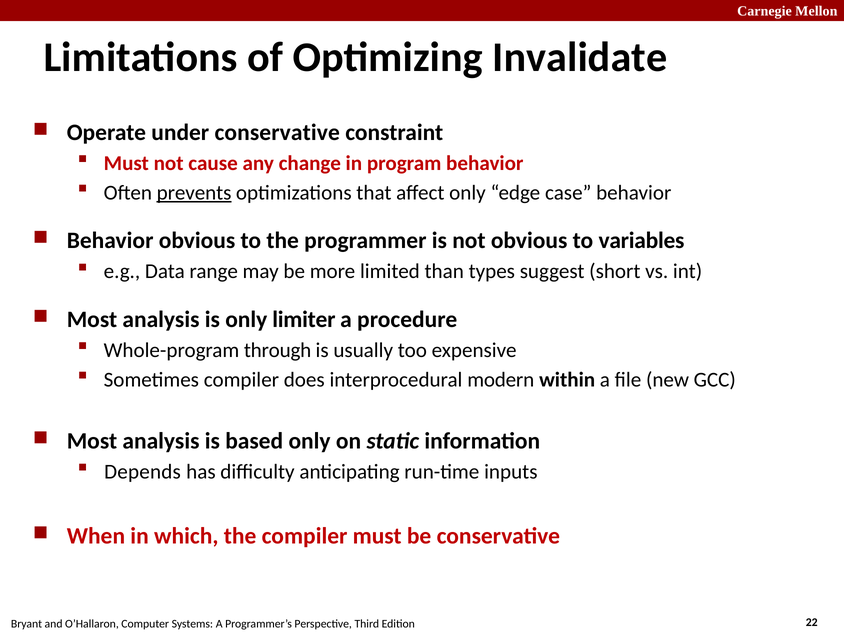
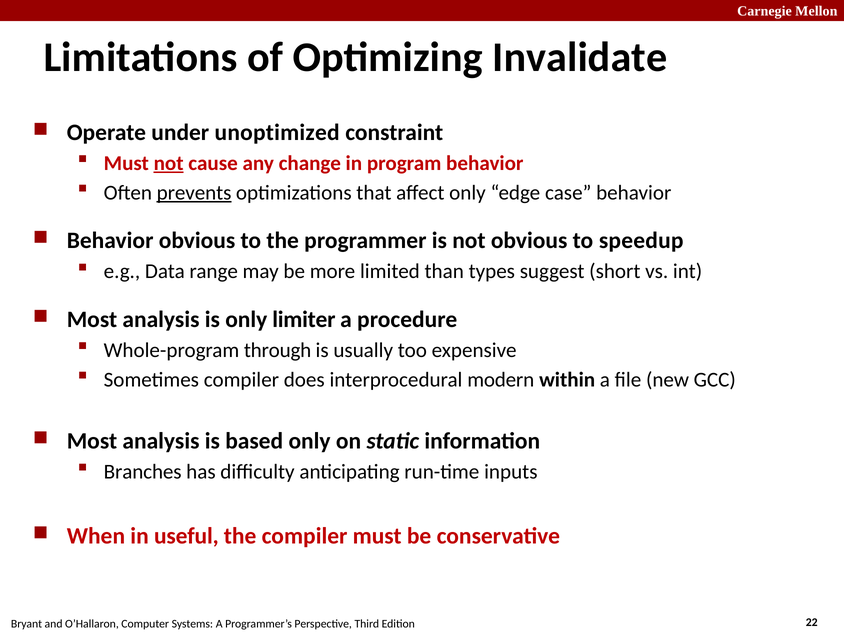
under conservative: conservative -> unoptimized
not at (169, 163) underline: none -> present
variables: variables -> speedup
Depends: Depends -> Branches
which: which -> useful
